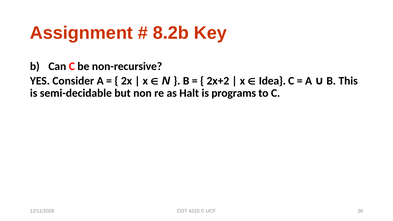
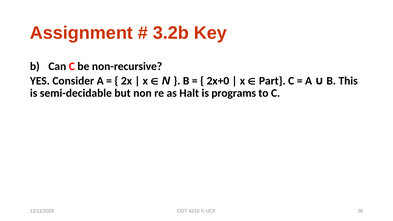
8.2b: 8.2b -> 3.2b
2x+2: 2x+2 -> 2x+0
Idea: Idea -> Part
